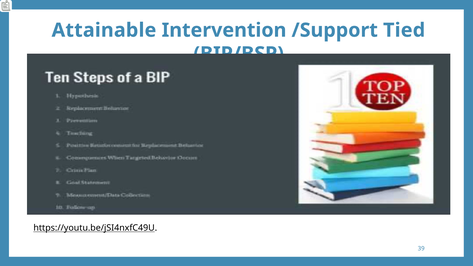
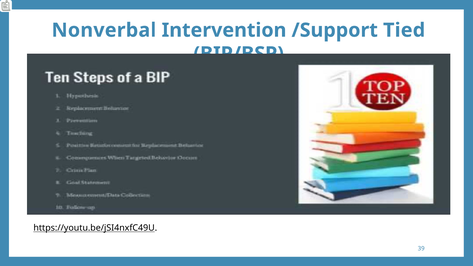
Attainable: Attainable -> Nonverbal
